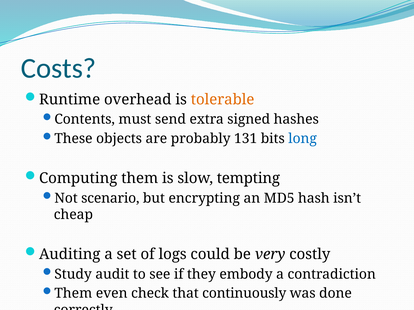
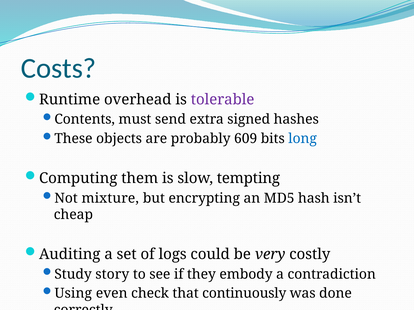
tolerable colour: orange -> purple
131: 131 -> 609
scenario: scenario -> mixture
audit: audit -> story
Them at (73, 294): Them -> Using
